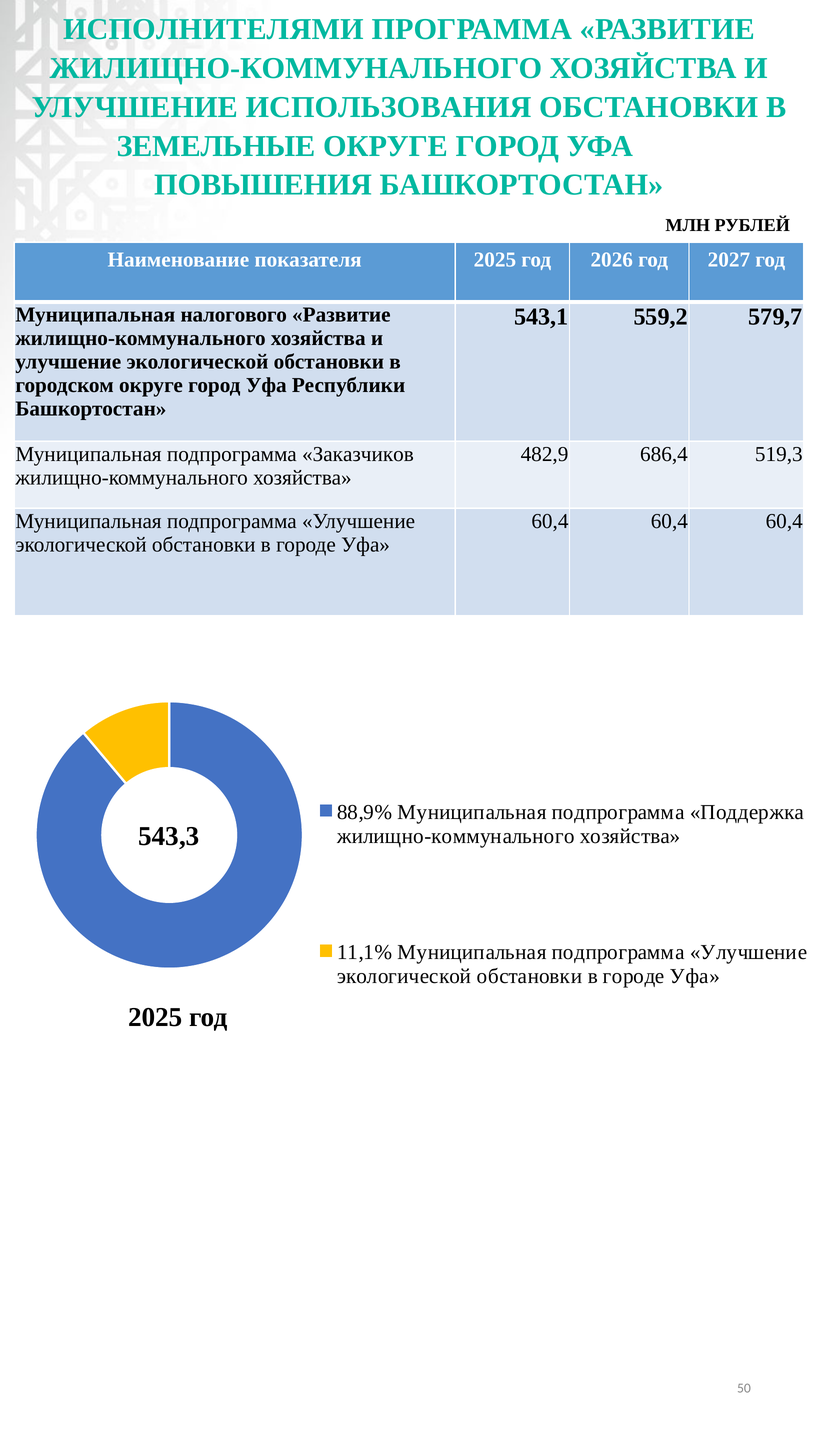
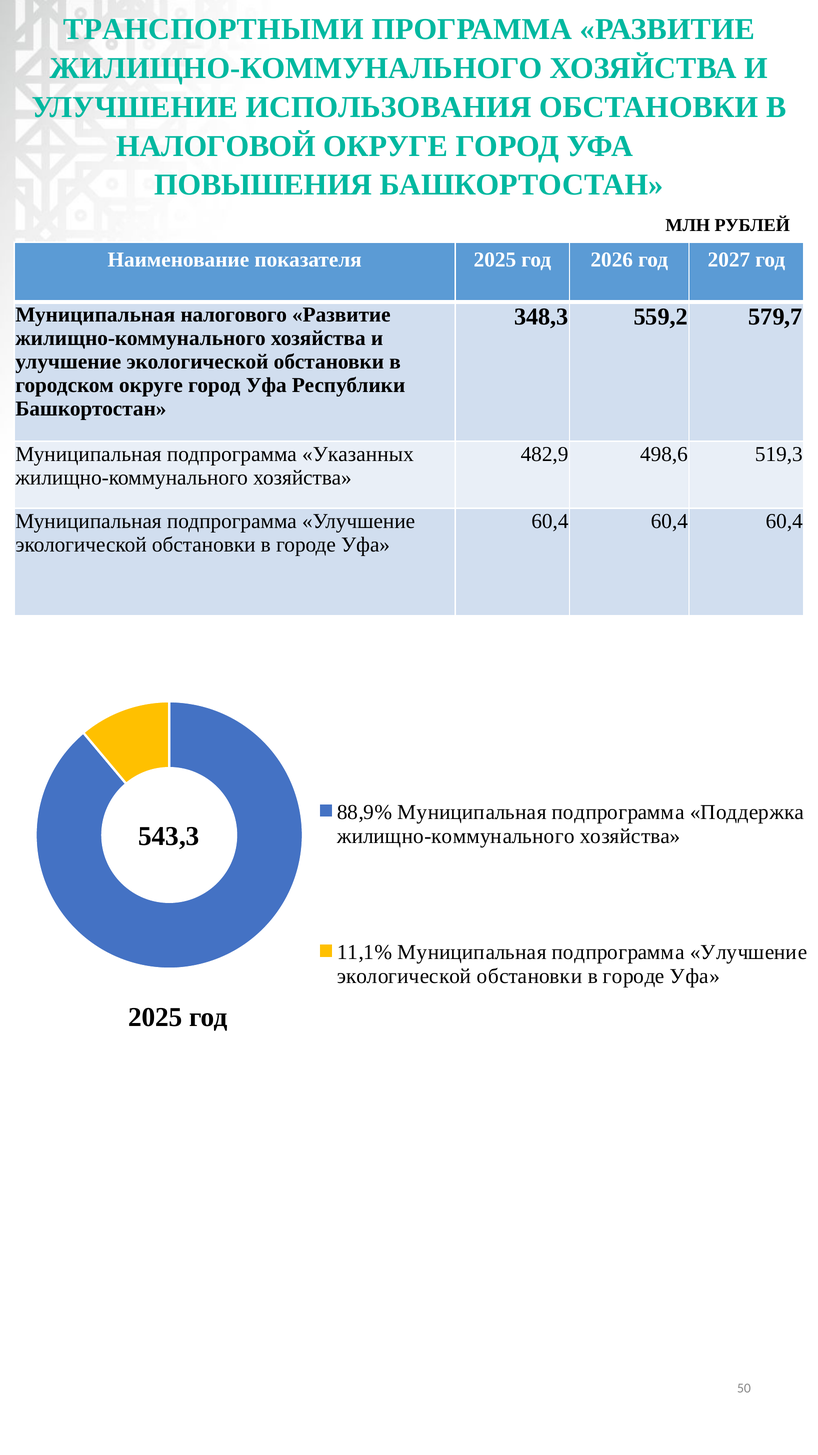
ИСПОЛНИТЕЛЯМИ: ИСПОЛНИТЕЛЯМИ -> ТРАНСПОРТНЫМИ
ЗЕМЕЛЬНЫЕ: ЗЕМЕЛЬНЫЕ -> НАЛОГОВОЙ
543,1: 543,1 -> 348,3
Заказчиков: Заказчиков -> Указанных
686,4: 686,4 -> 498,6
